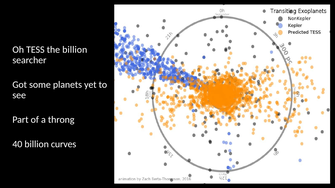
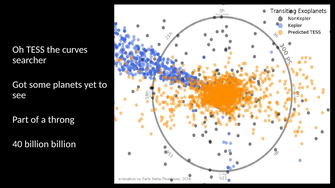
the billion: billion -> curves
billion curves: curves -> billion
